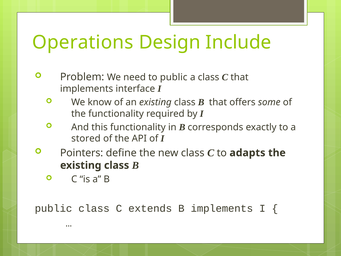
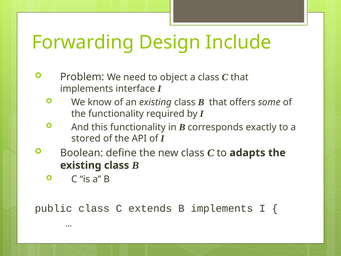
Operations: Operations -> Forwarding
to public: public -> object
Pointers: Pointers -> Boolean
